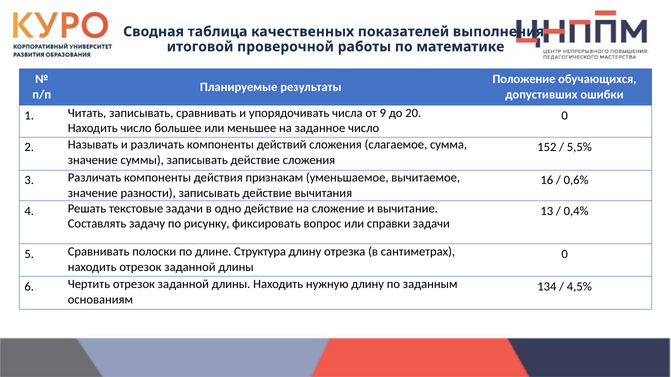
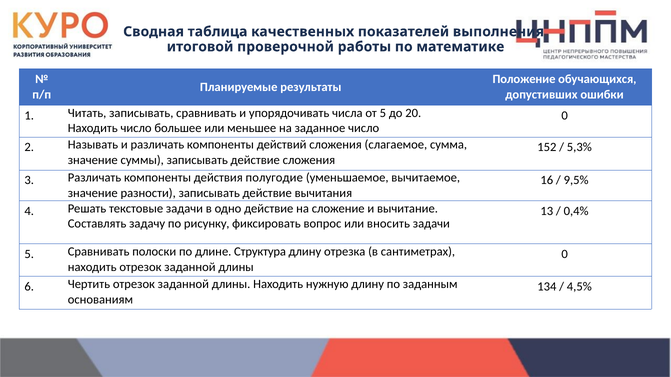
от 9: 9 -> 5
5,5%: 5,5% -> 5,3%
признакам: признакам -> полугодие
0,6%: 0,6% -> 9,5%
справки: справки -> вносить
